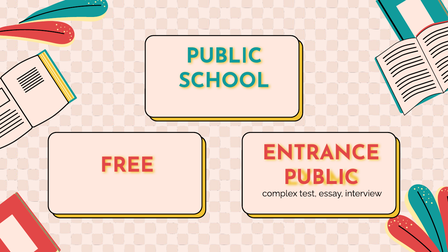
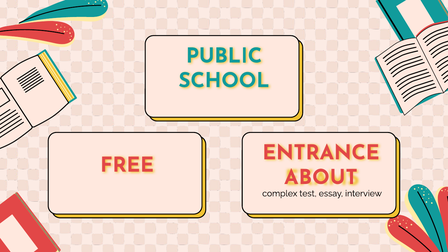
PUBLIC at (321, 177): PUBLIC -> ABOUT
